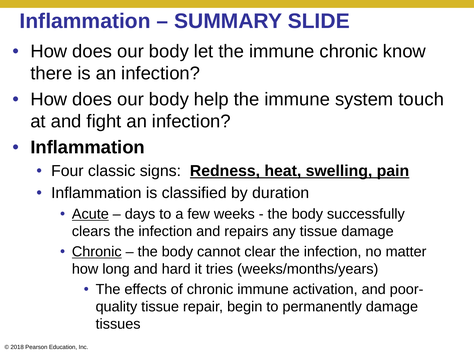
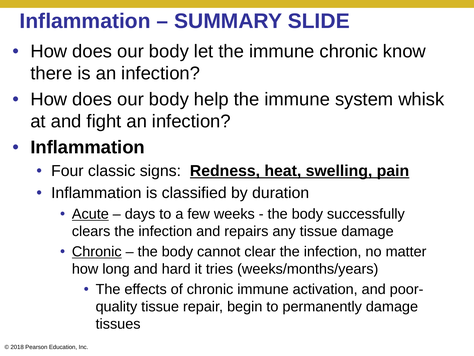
touch: touch -> whisk
